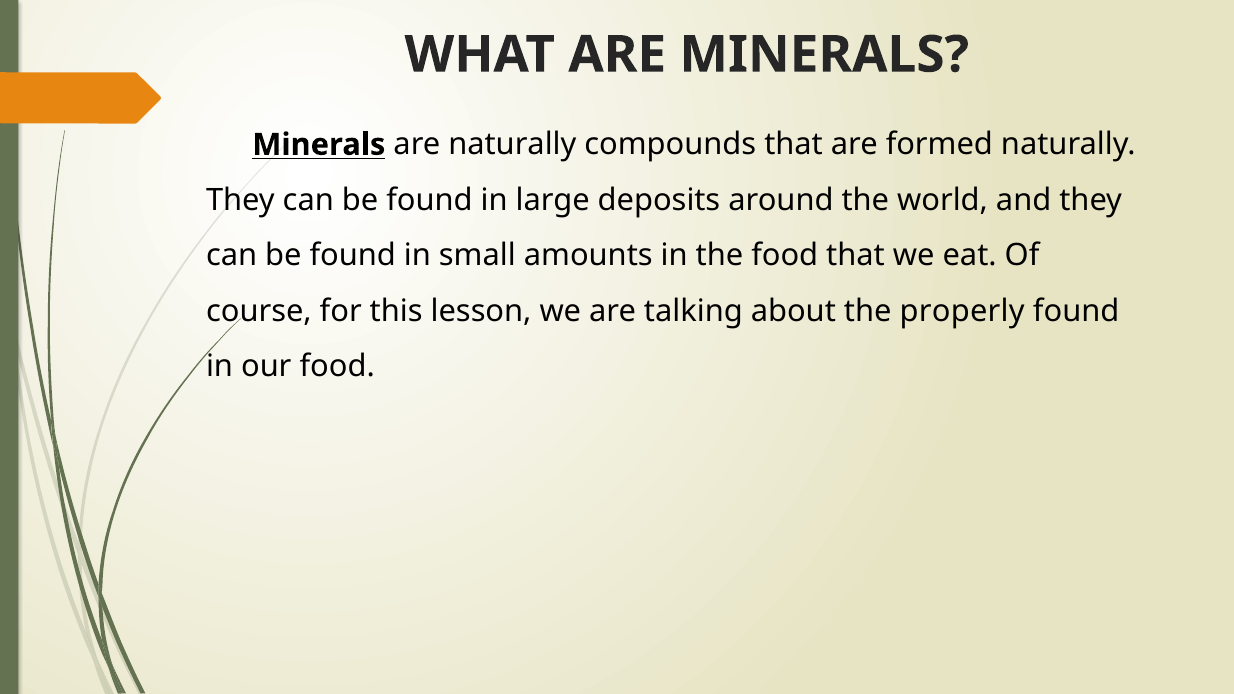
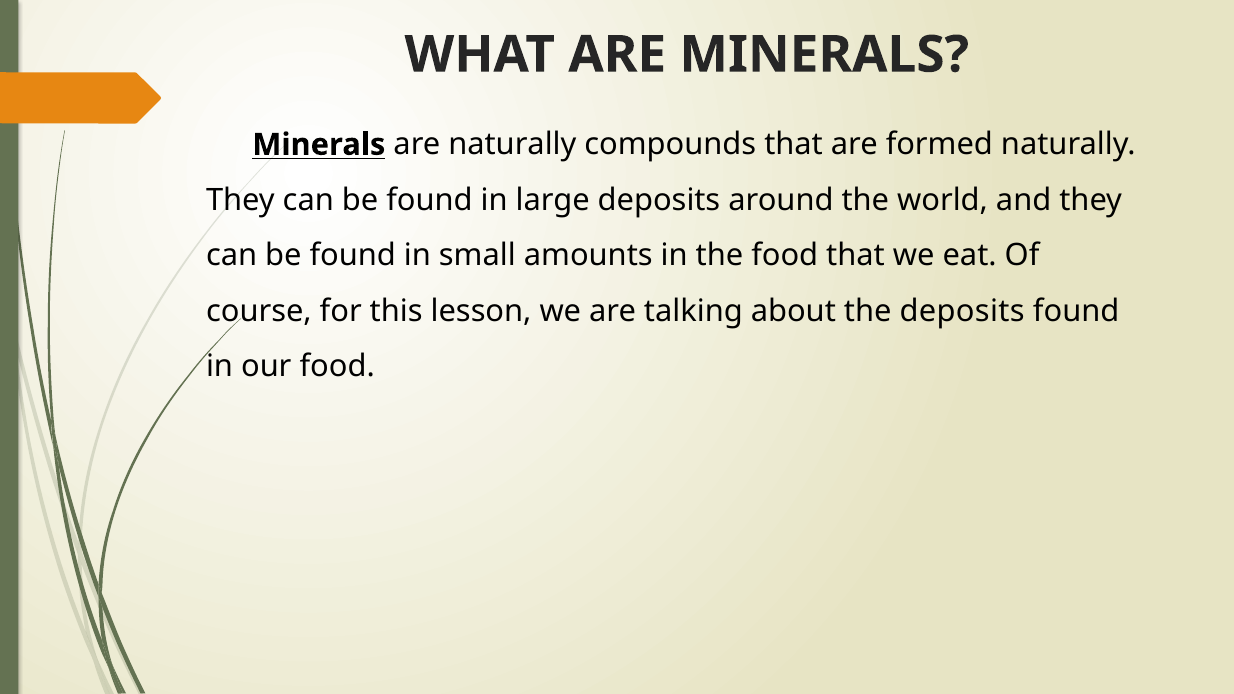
the properly: properly -> deposits
